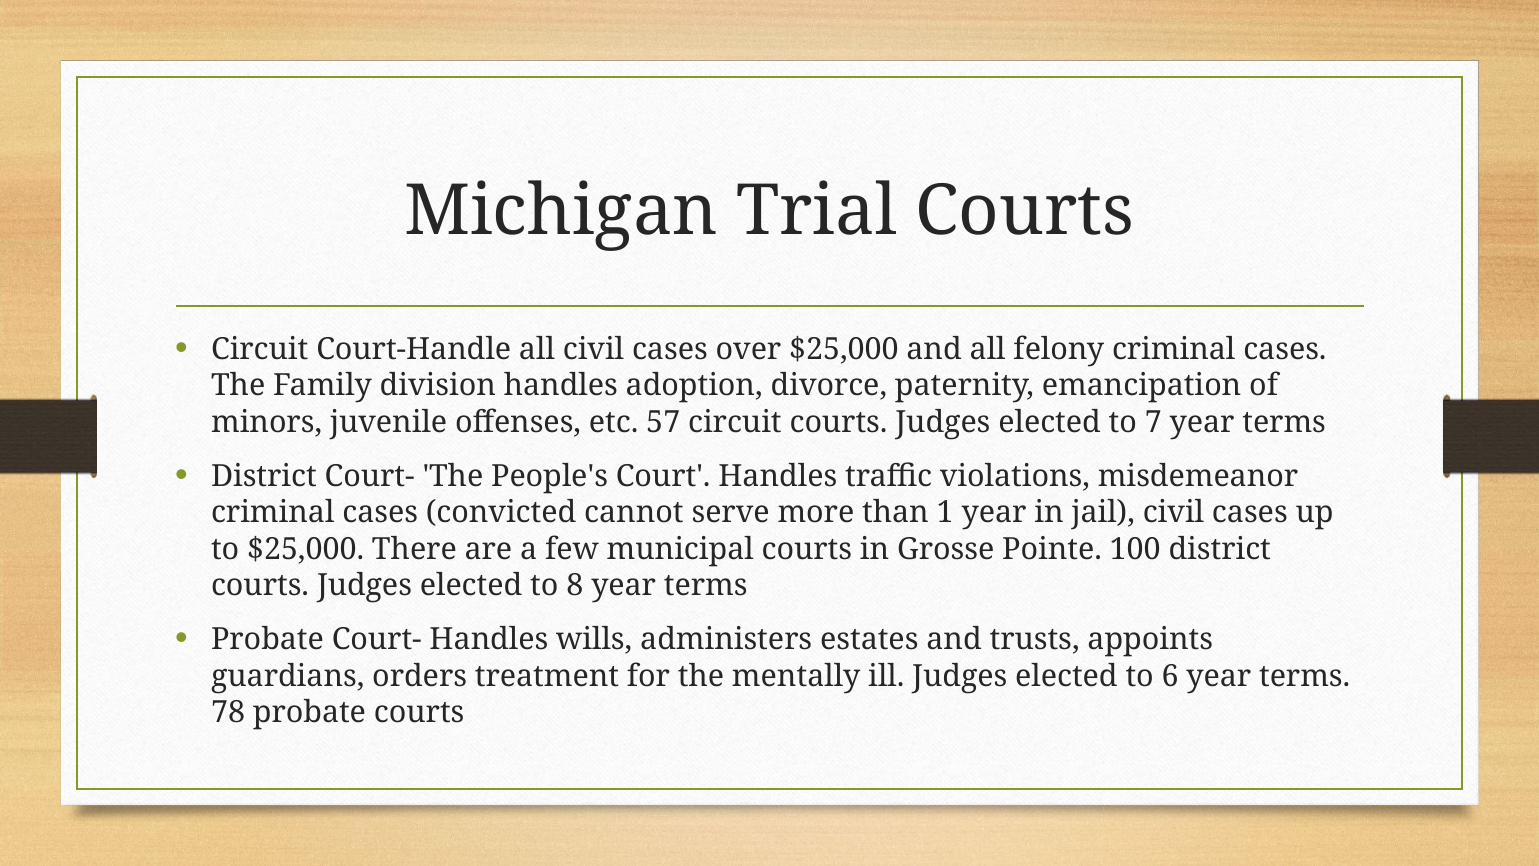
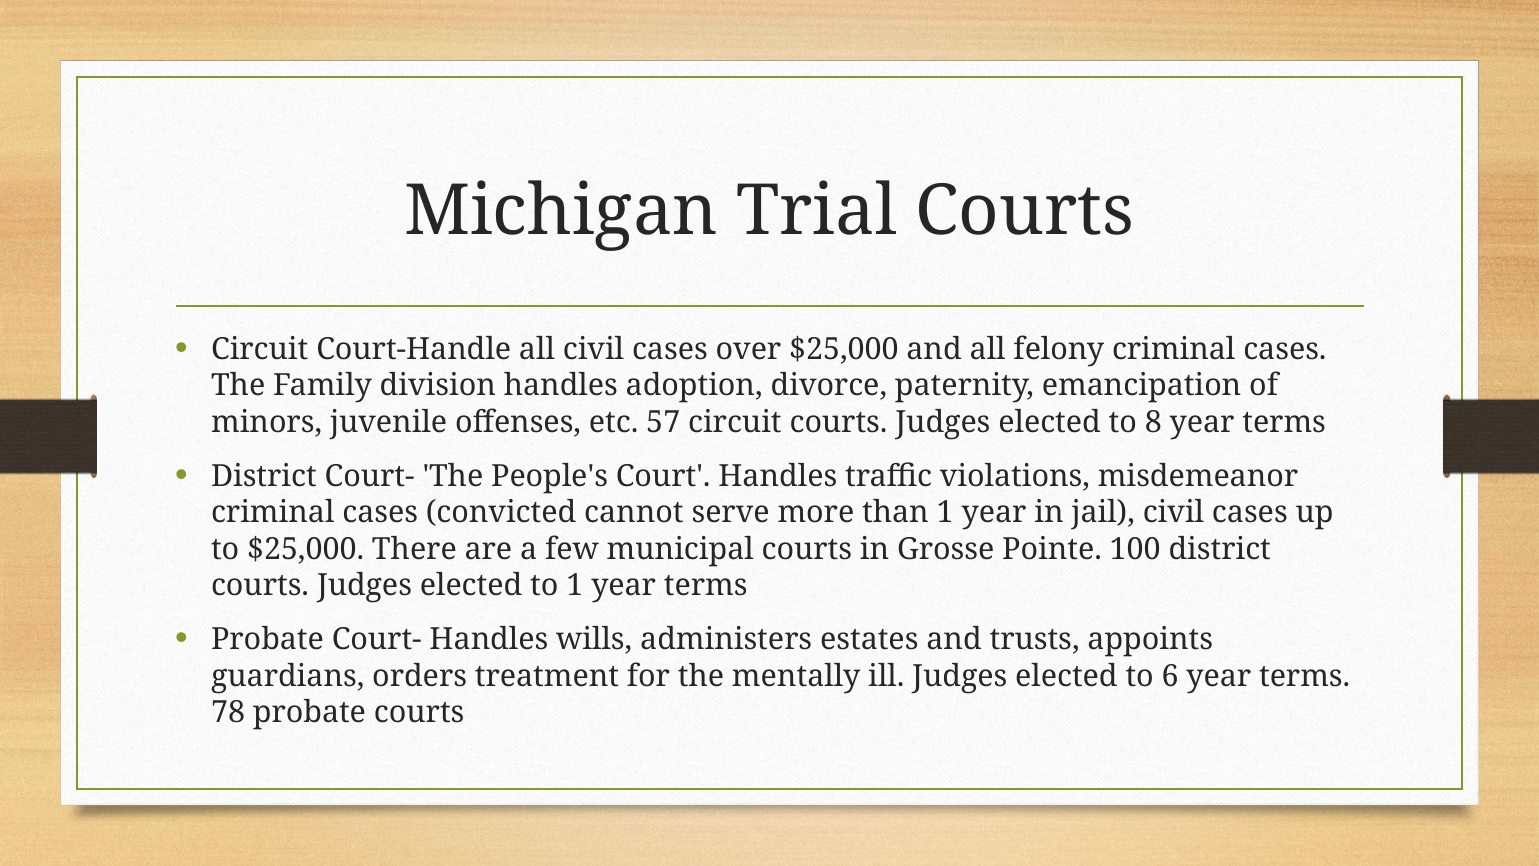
7: 7 -> 8
to 8: 8 -> 1
